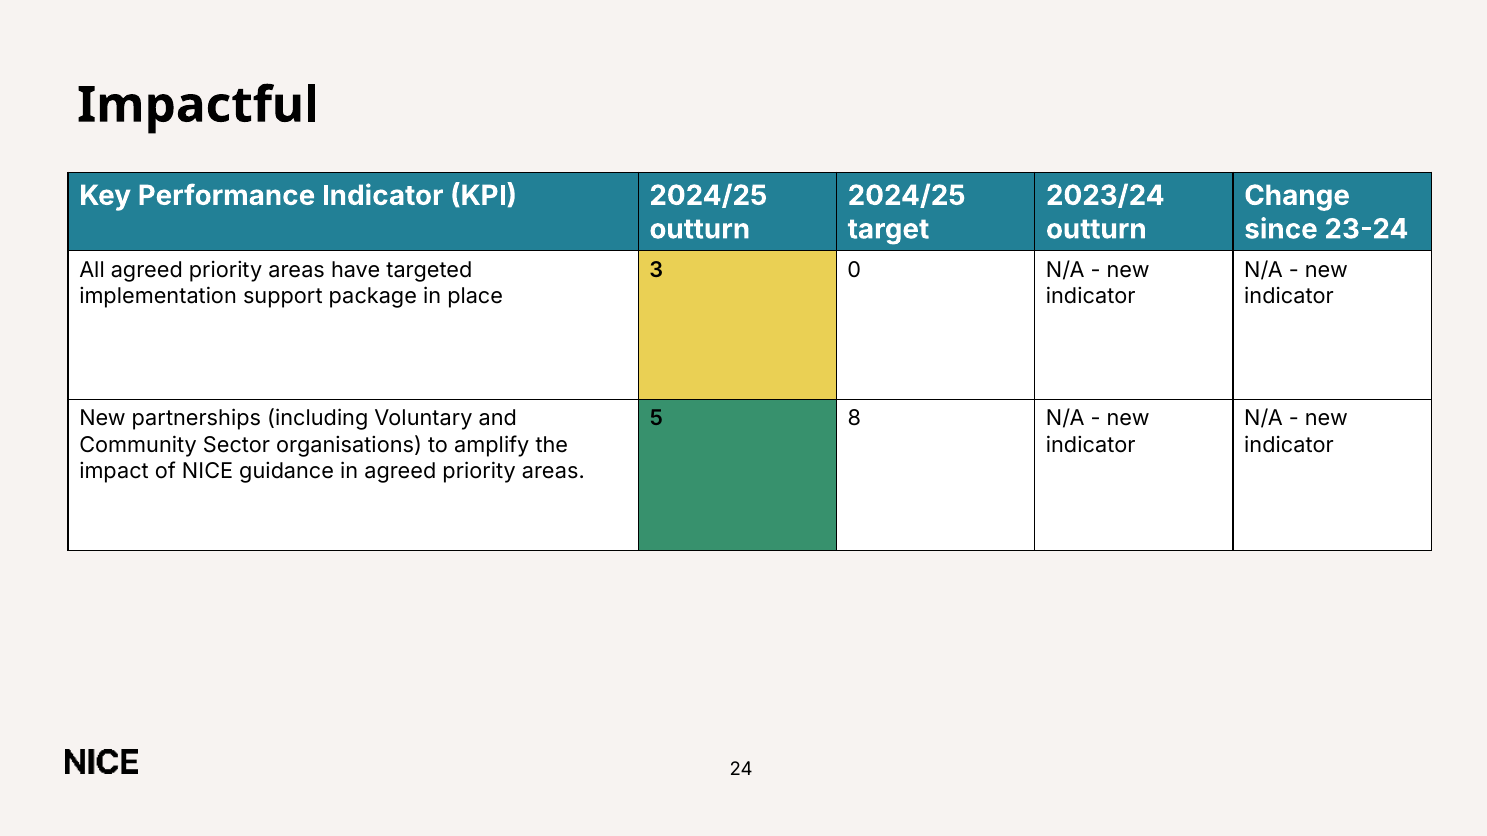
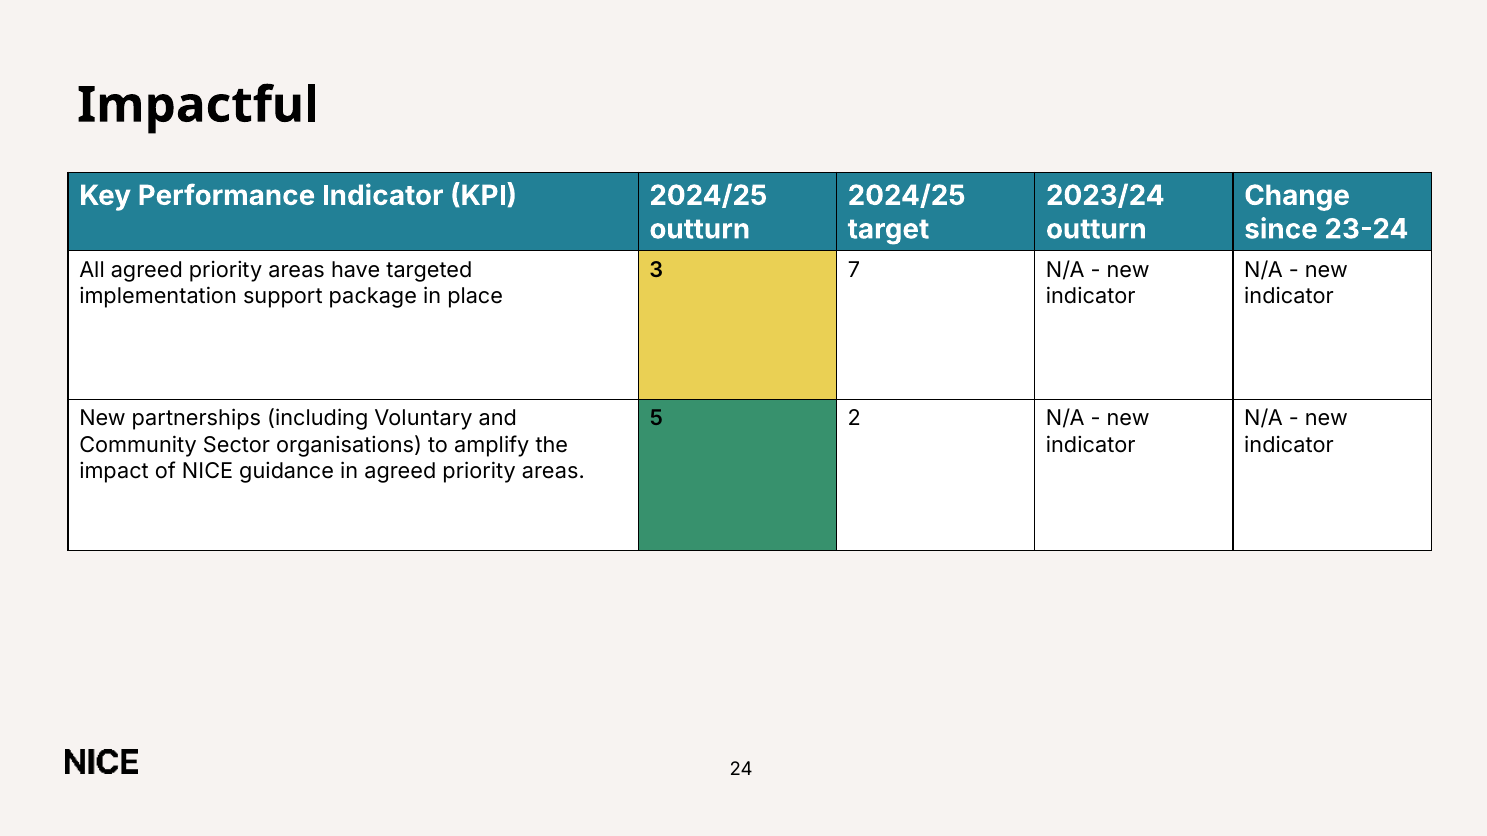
0: 0 -> 7
8: 8 -> 2
